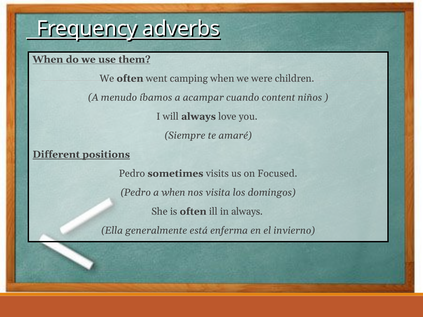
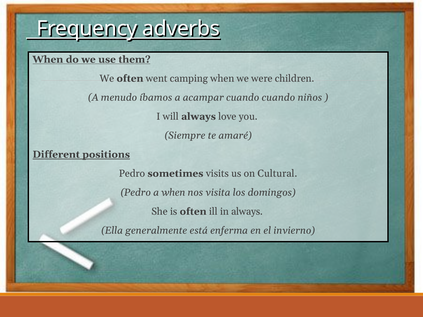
cuando content: content -> cuando
Focused: Focused -> Cultural
